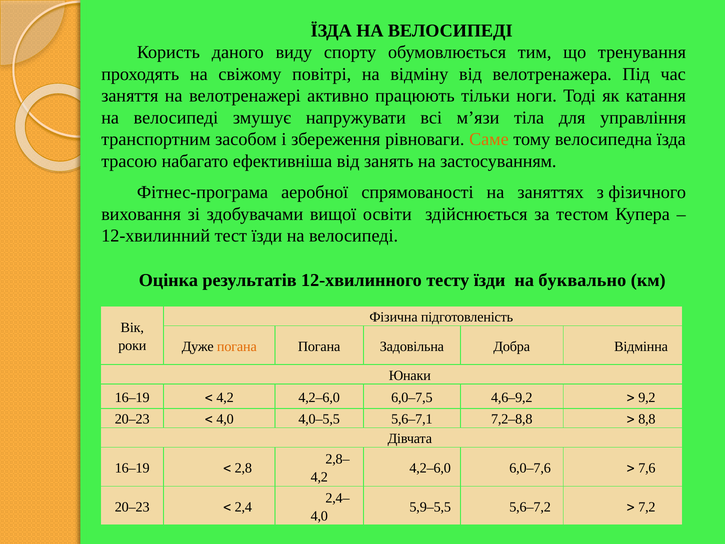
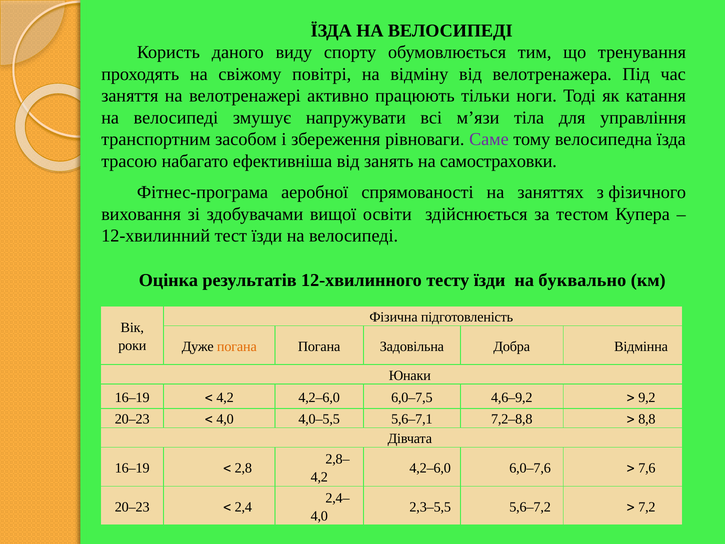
Саме colour: orange -> purple
застосуванням: застосуванням -> самостраховки
5,9–5,5: 5,9–5,5 -> 2,3–5,5
